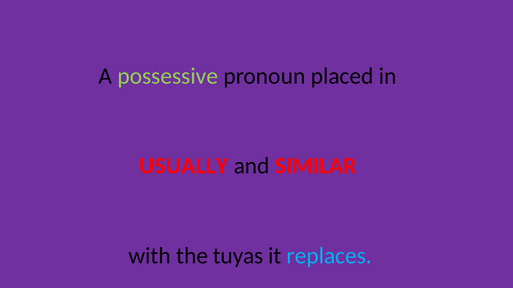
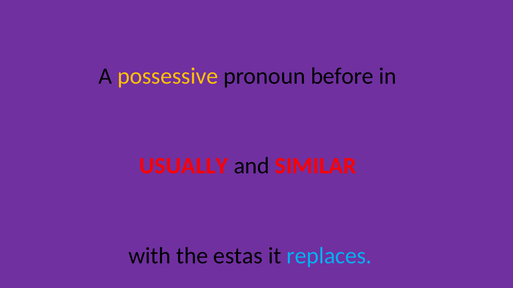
possessive colour: light green -> yellow
placed: placed -> before
tuyas: tuyas -> estas
